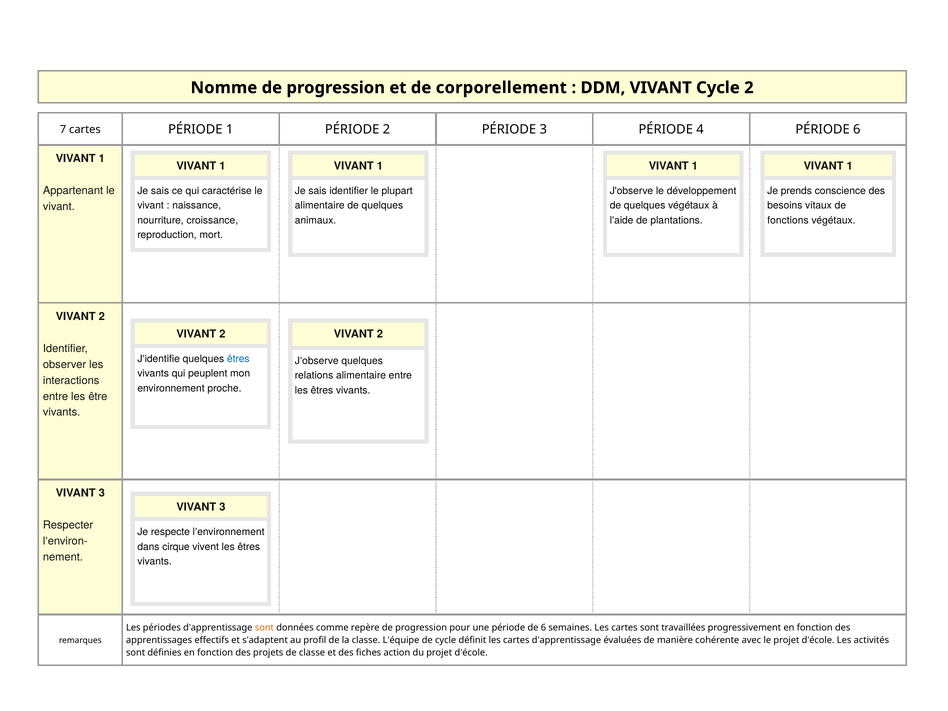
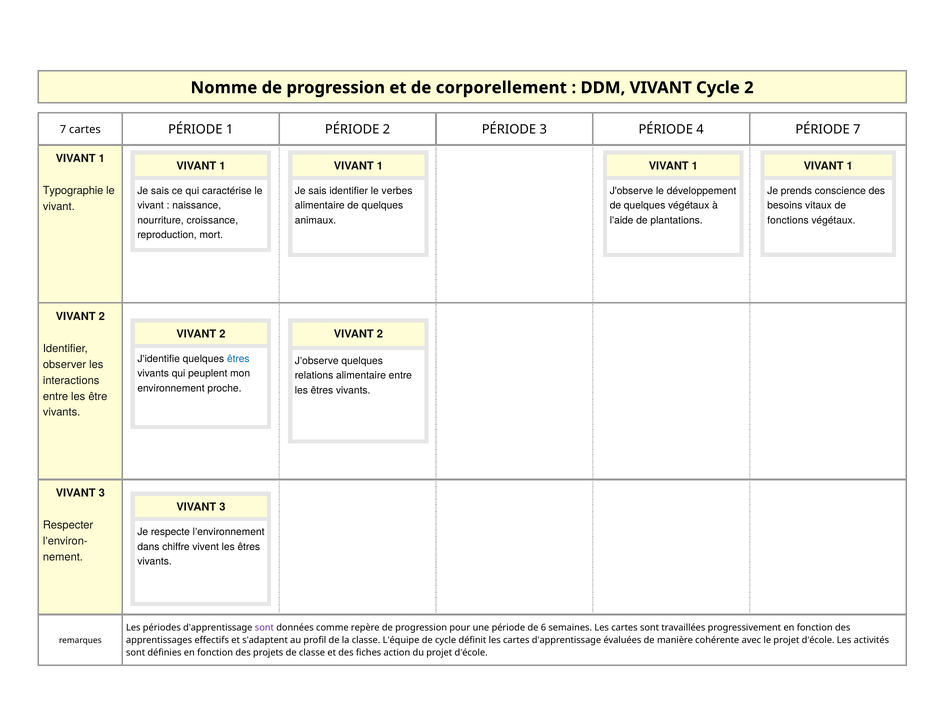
PÉRIODE 6: 6 -> 7
Appartenant: Appartenant -> Typographie
plupart: plupart -> verbes
cirque: cirque -> chiffre
sont at (264, 628) colour: orange -> purple
